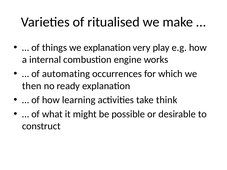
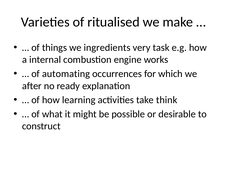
we explanation: explanation -> ingredients
play: play -> task
then: then -> after
